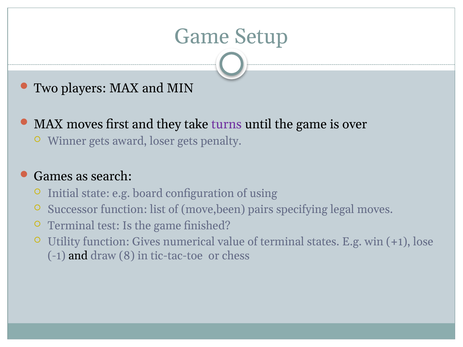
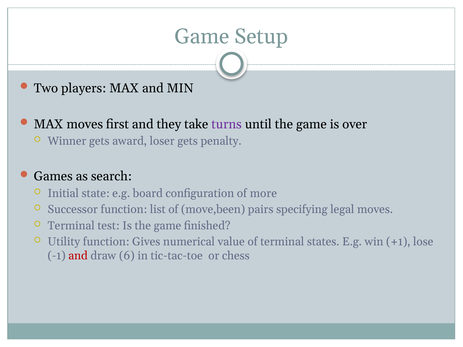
using: using -> more
and at (78, 256) colour: black -> red
8: 8 -> 6
